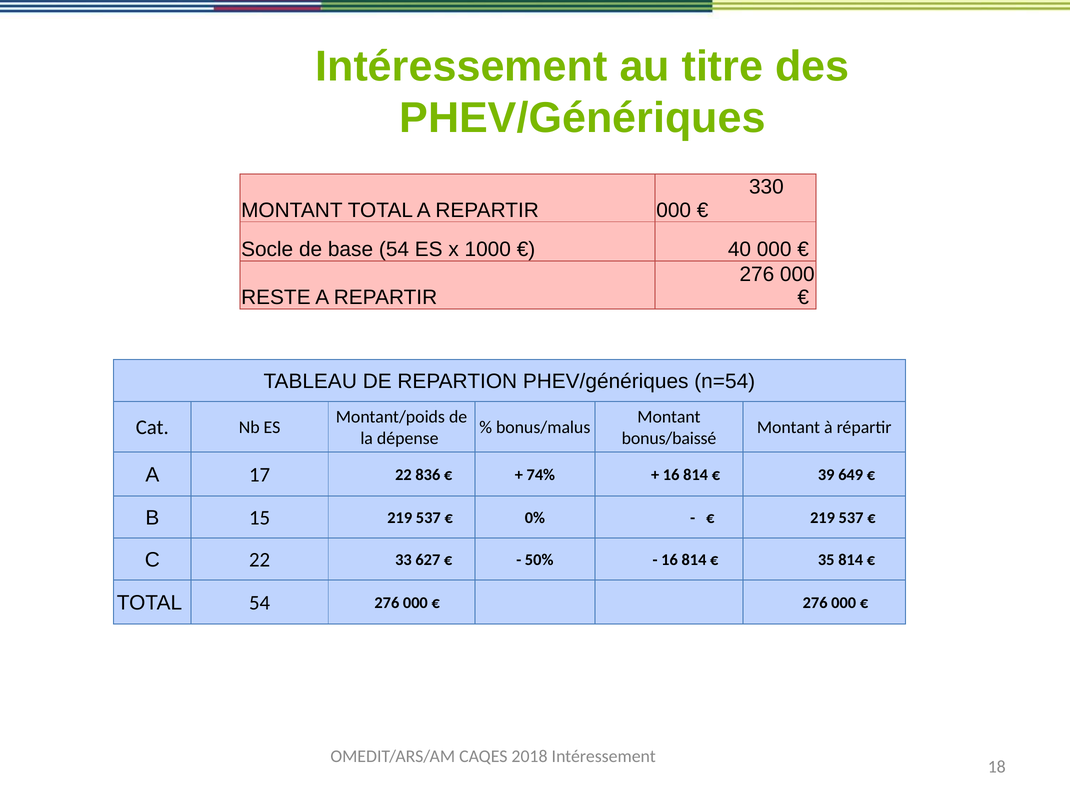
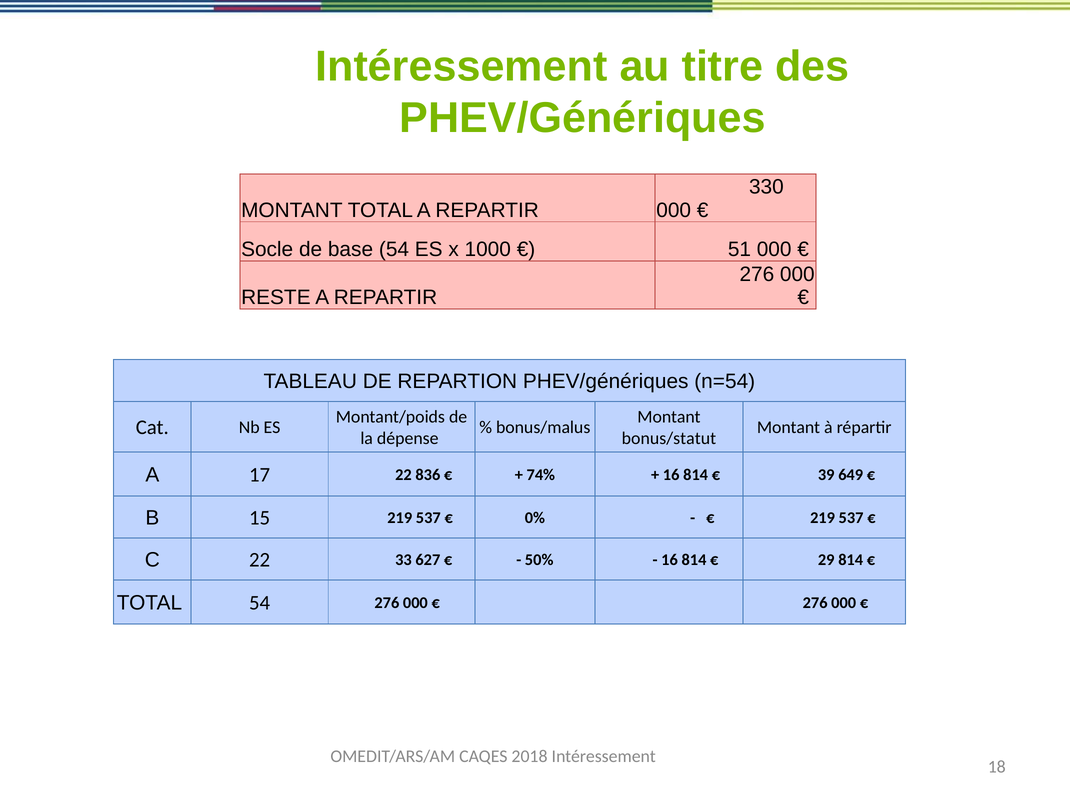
40: 40 -> 51
bonus/baissé: bonus/baissé -> bonus/statut
35: 35 -> 29
